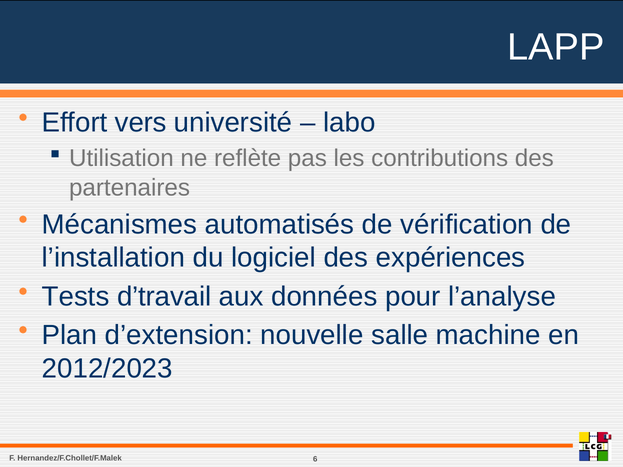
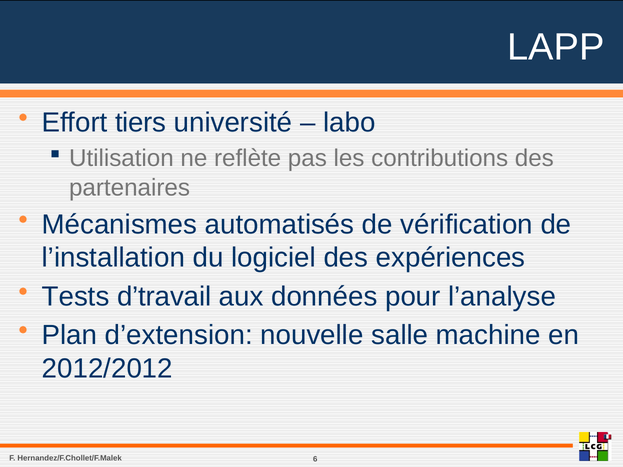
vers: vers -> tiers
2012/2023: 2012/2023 -> 2012/2012
